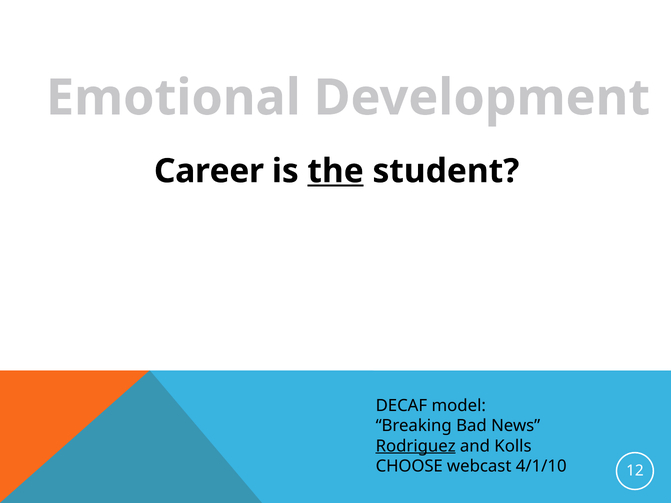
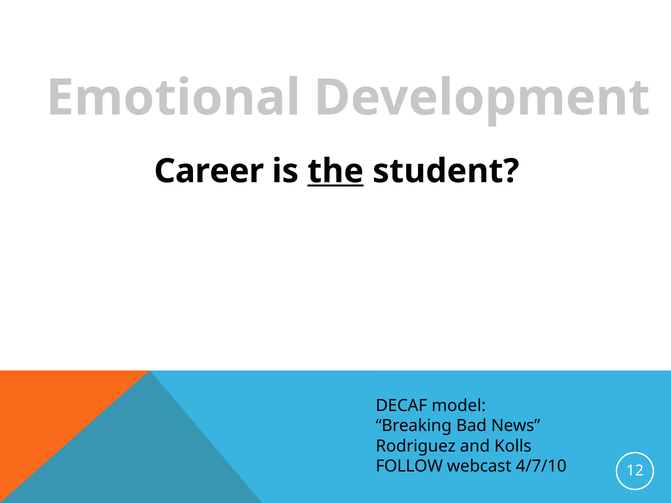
Rodriguez underline: present -> none
CHOOSE: CHOOSE -> FOLLOW
4/1/10: 4/1/10 -> 4/7/10
